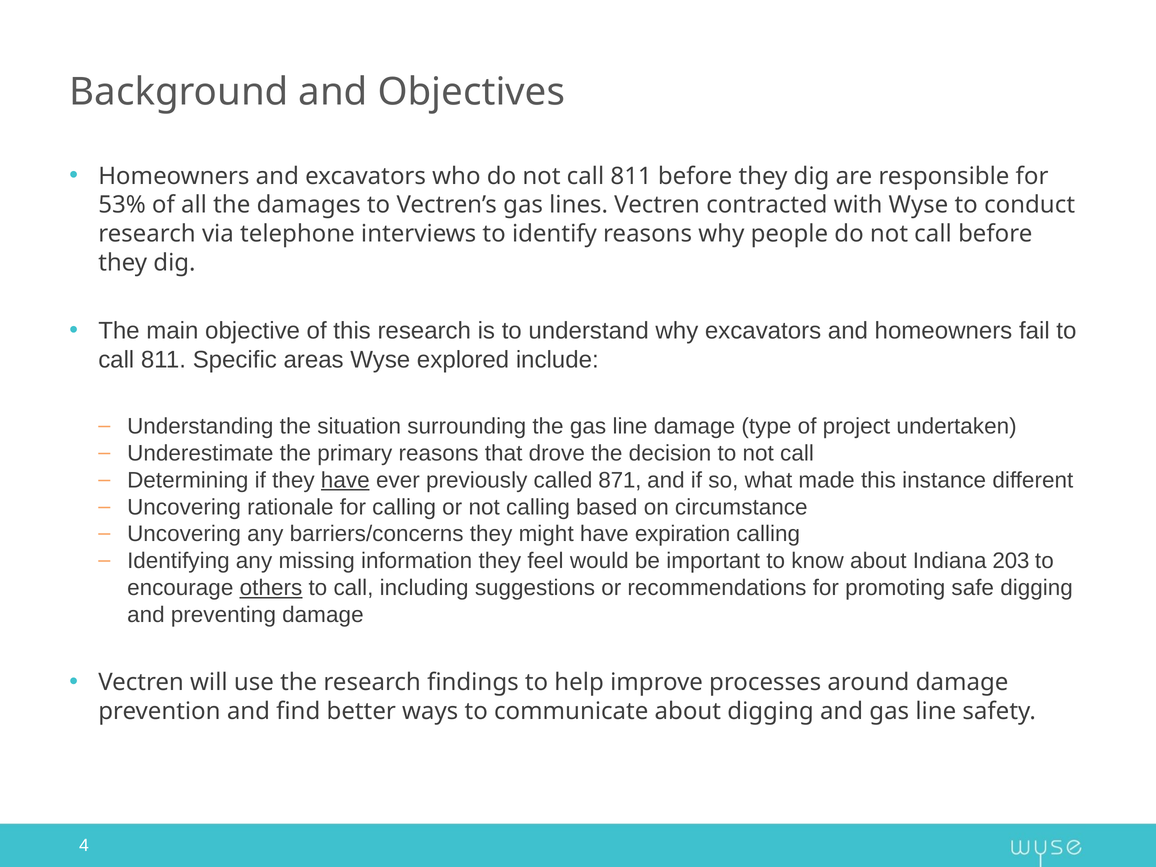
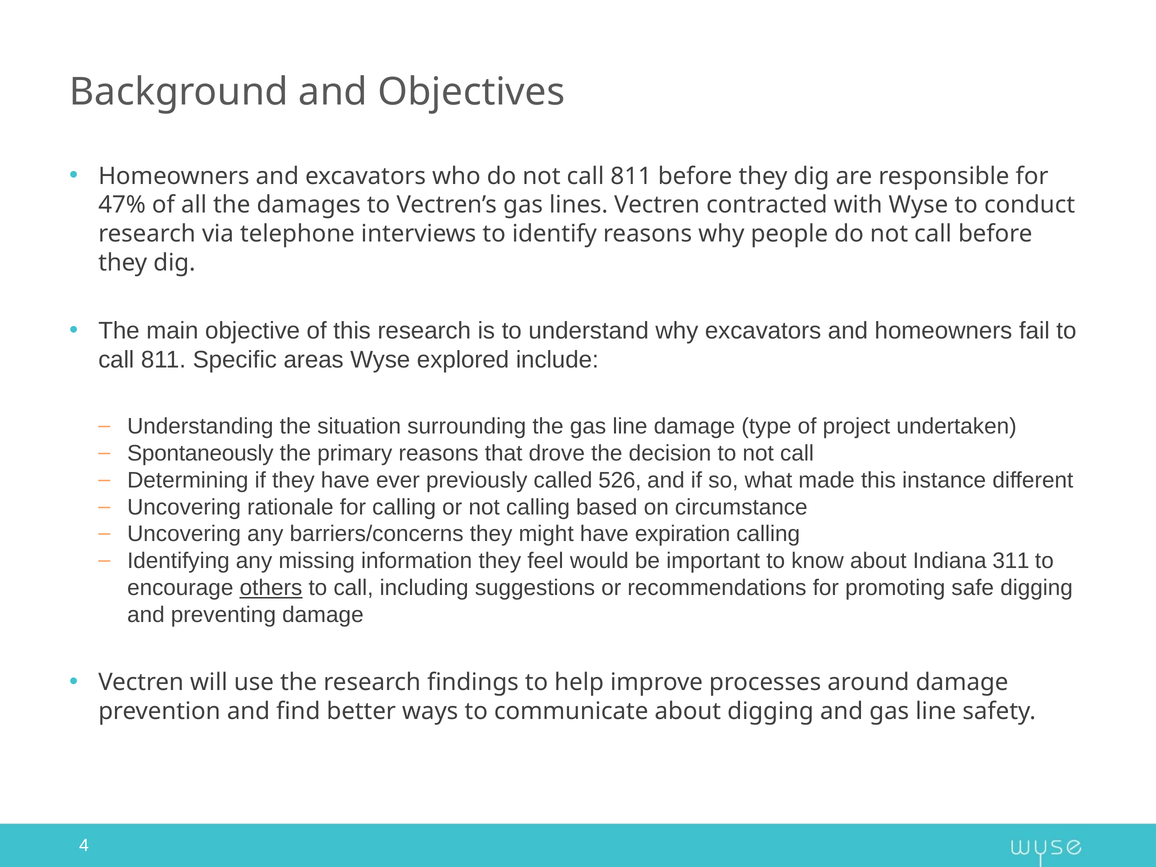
53%: 53% -> 47%
Underestimate: Underestimate -> Spontaneously
have at (345, 480) underline: present -> none
871: 871 -> 526
203: 203 -> 311
